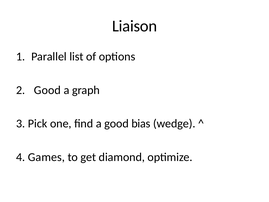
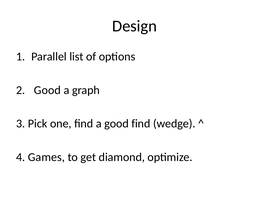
Liaison: Liaison -> Design
good bias: bias -> find
